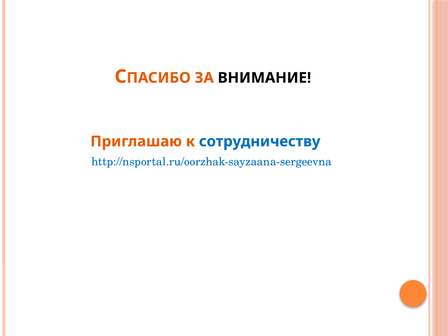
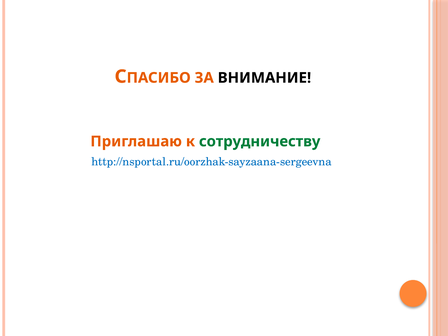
сотрудничеству colour: blue -> green
